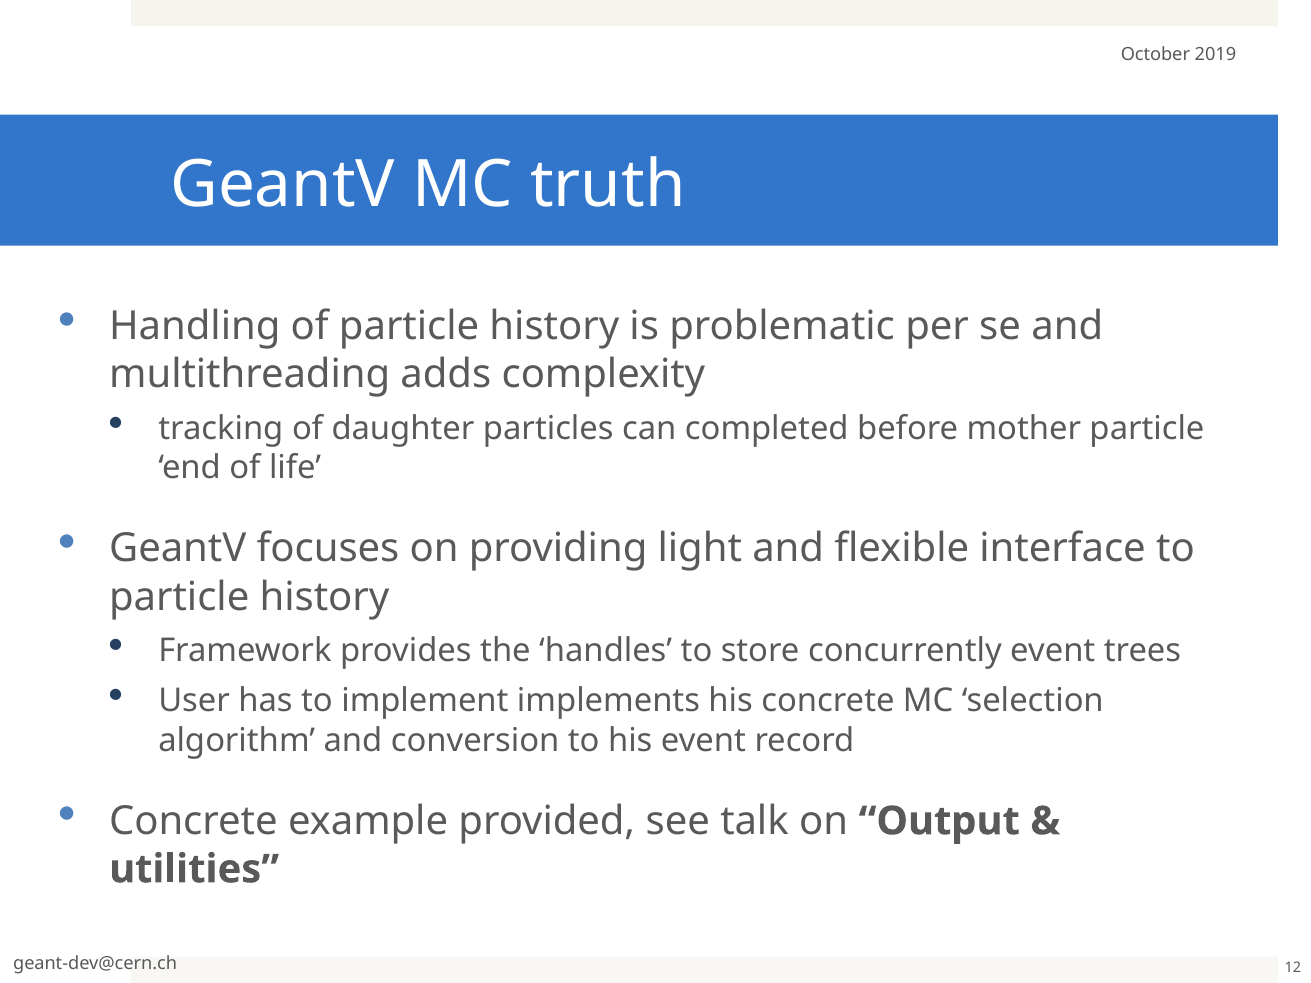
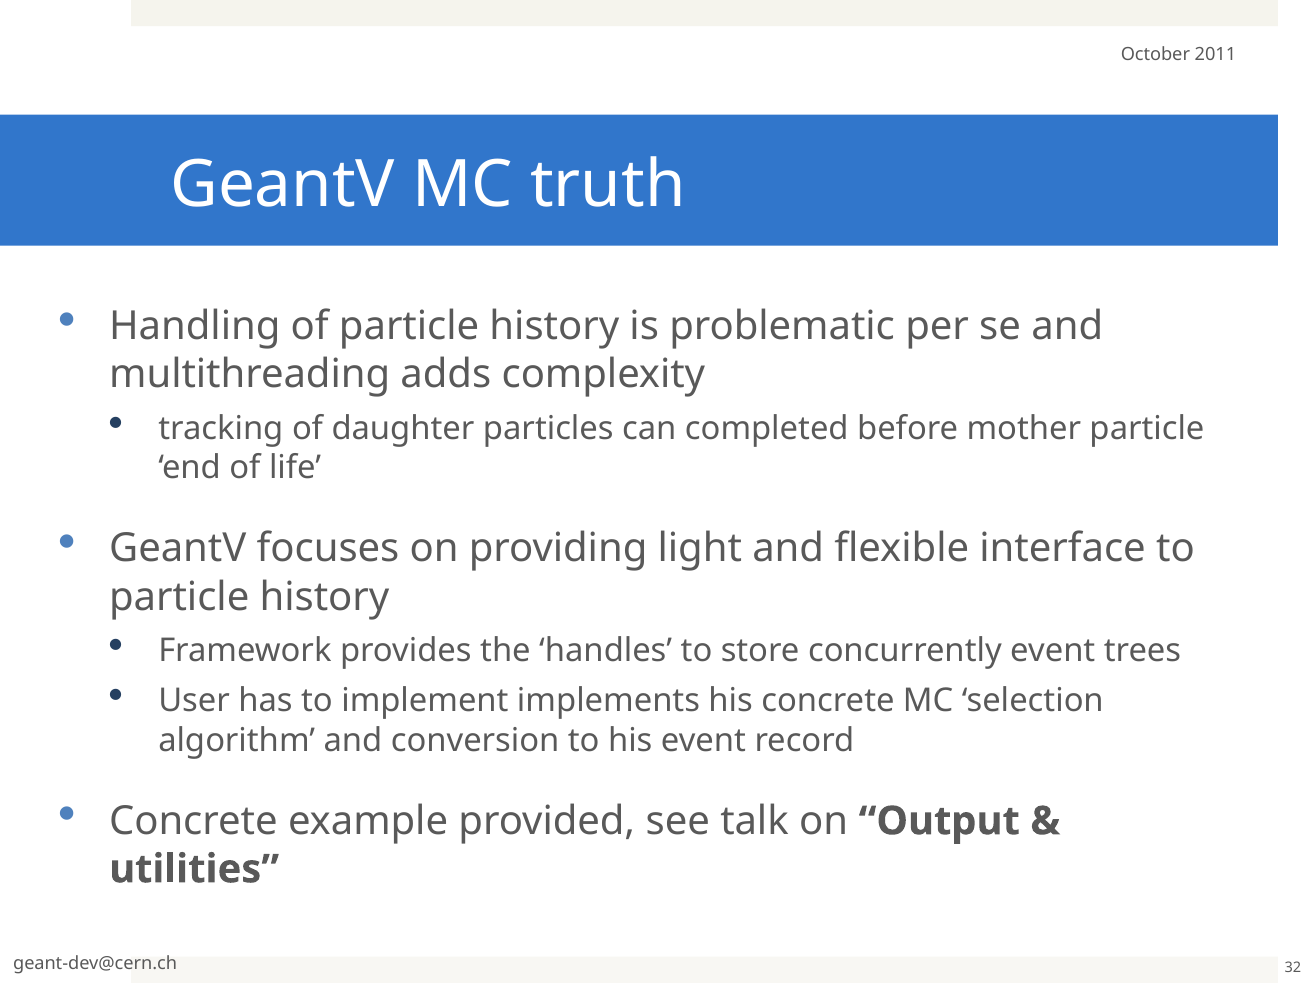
2019: 2019 -> 2011
12: 12 -> 32
